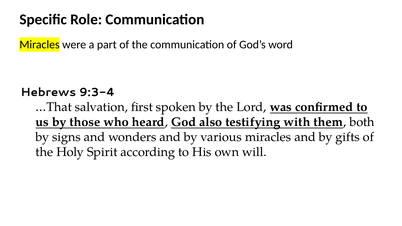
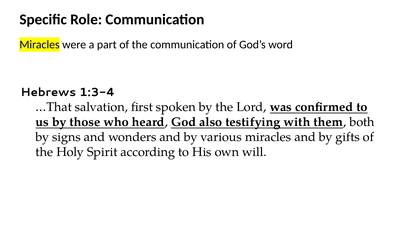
9:3-4: 9:3-4 -> 1:3-4
